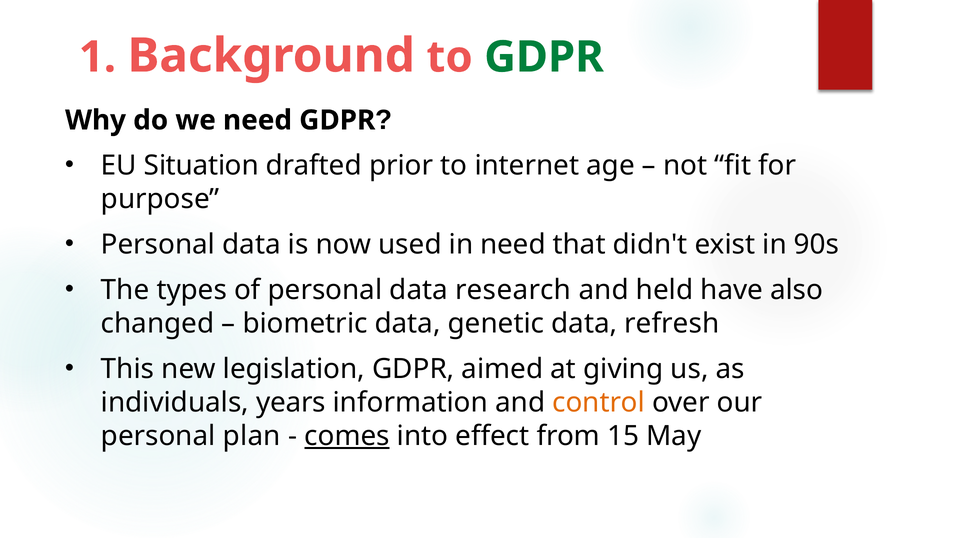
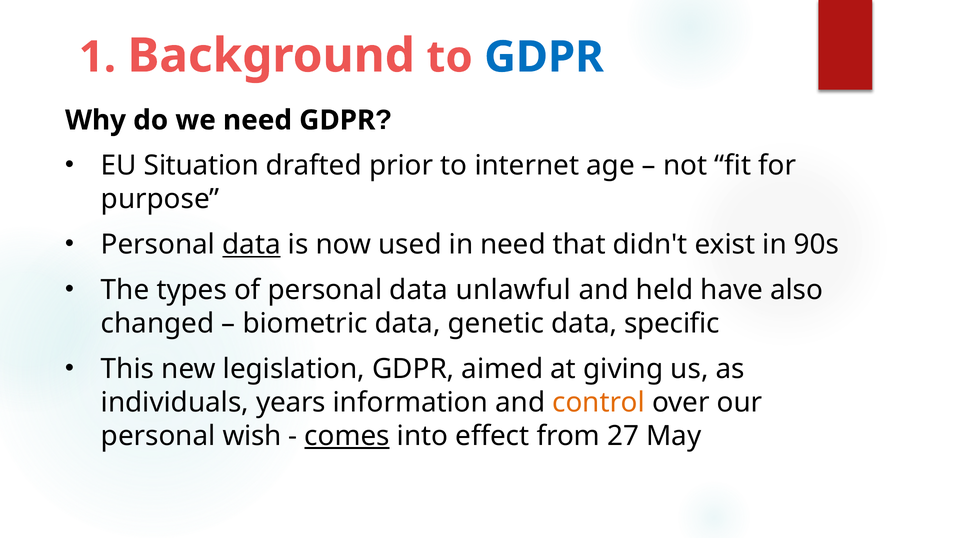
GDPR at (544, 57) colour: green -> blue
data at (252, 244) underline: none -> present
research: research -> unlawful
refresh: refresh -> specific
plan: plan -> wish
15: 15 -> 27
